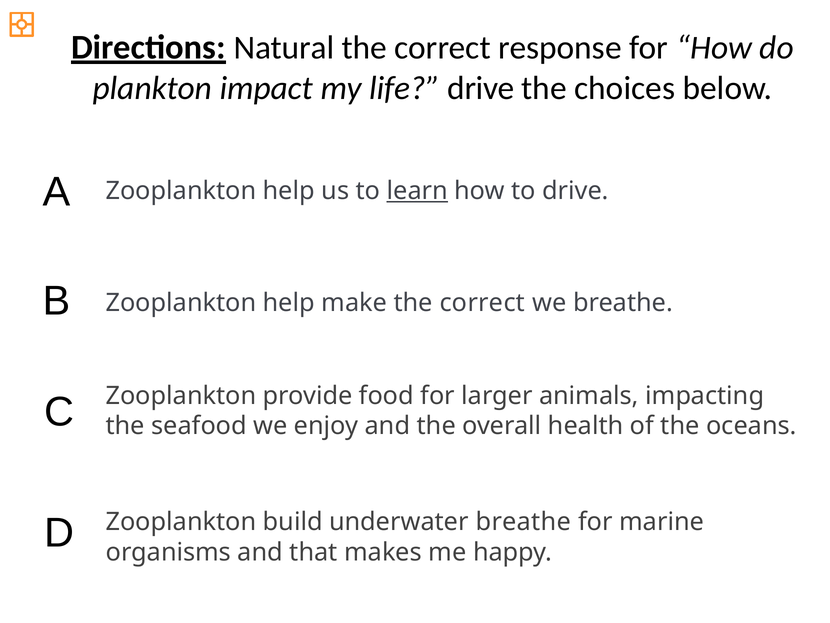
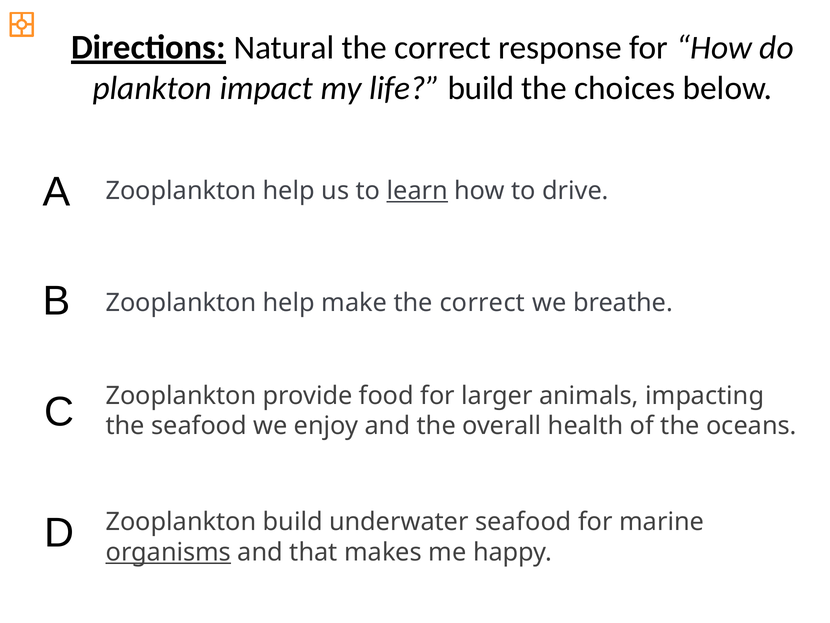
life drive: drive -> build
underwater breathe: breathe -> seafood
organisms underline: none -> present
